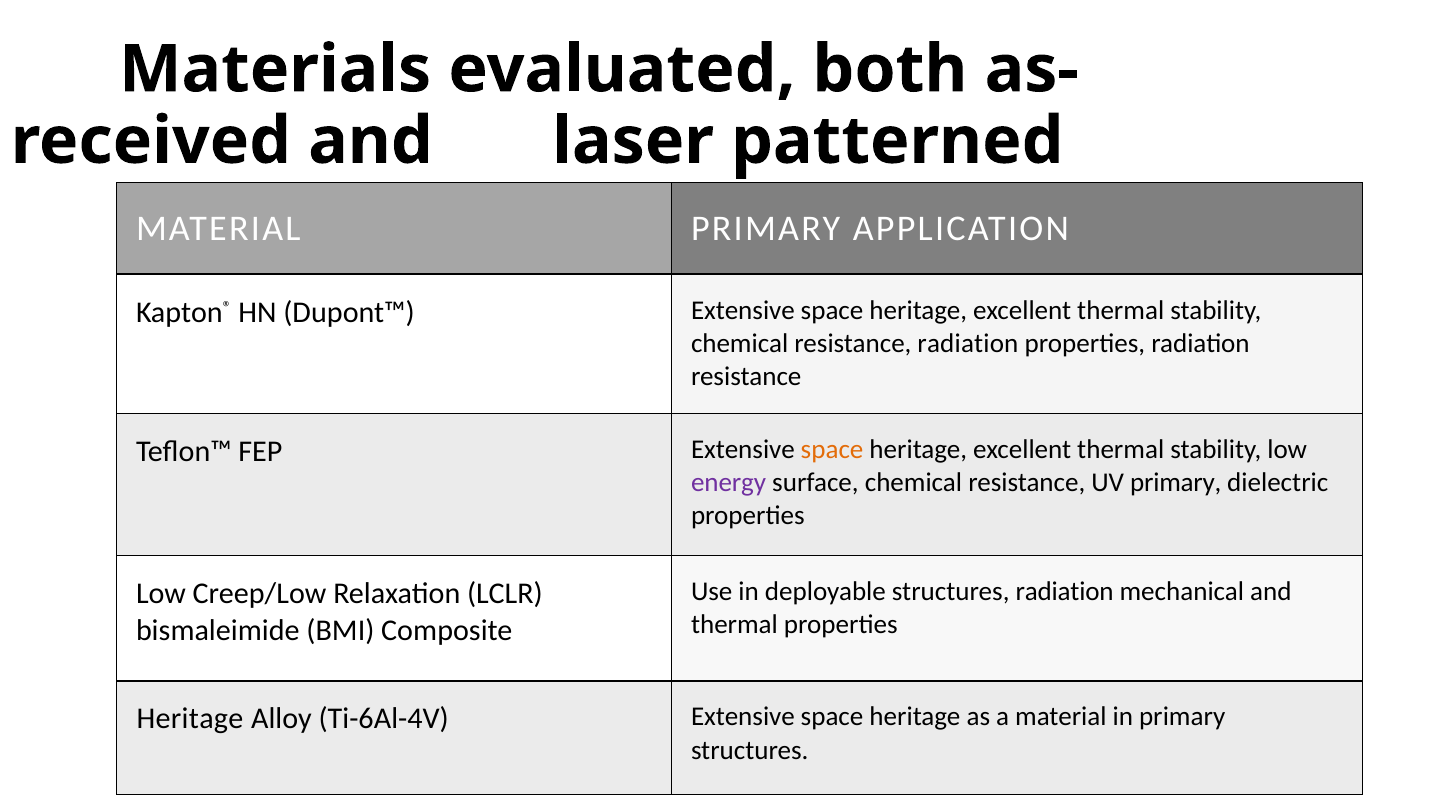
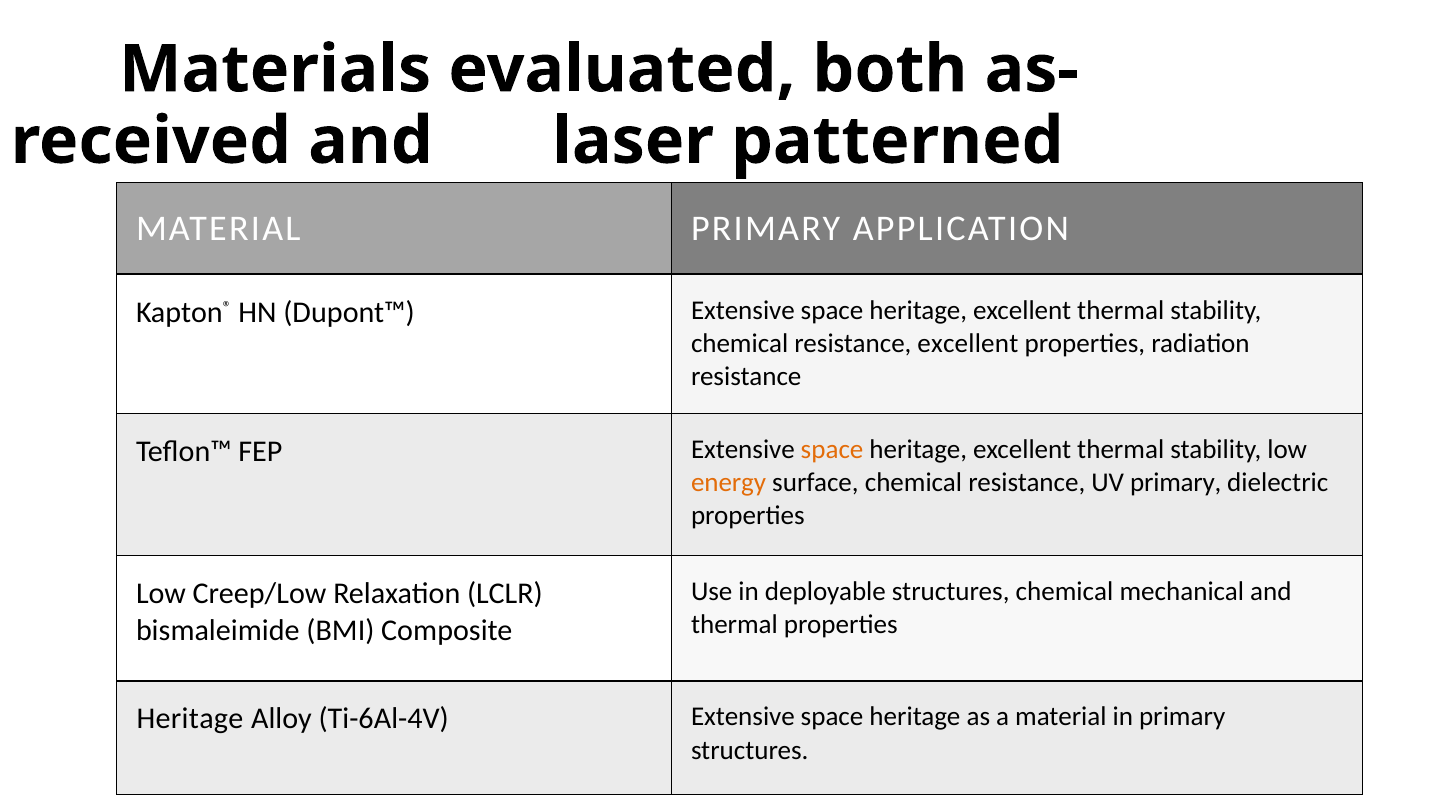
resistance radiation: radiation -> excellent
energy colour: purple -> orange
structures radiation: radiation -> chemical
